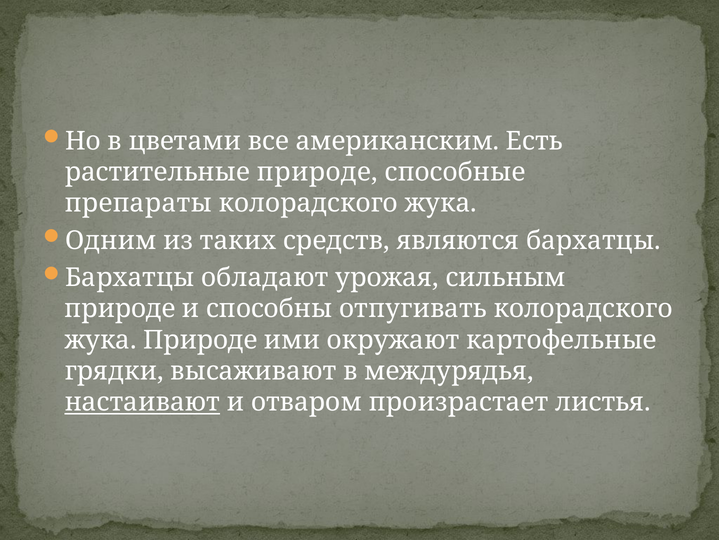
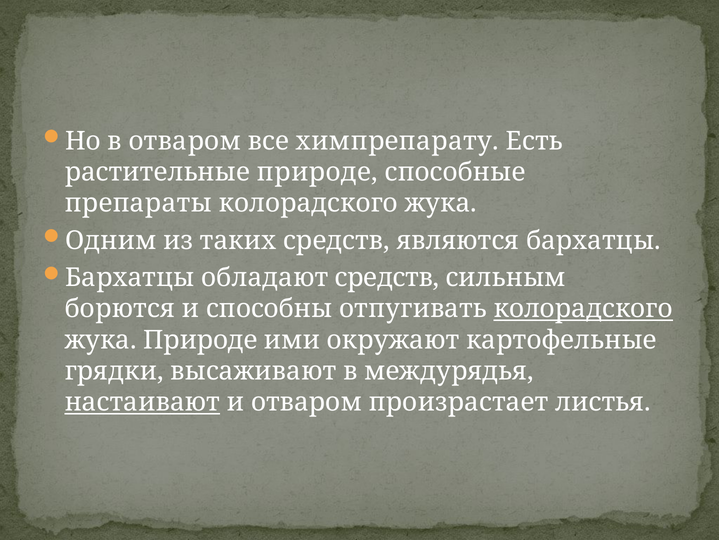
в цветами: цветами -> отваром
американским: американским -> химпрепарату
обладают урожая: урожая -> средств
природе at (120, 308): природе -> борются
колорадского at (583, 308) underline: none -> present
